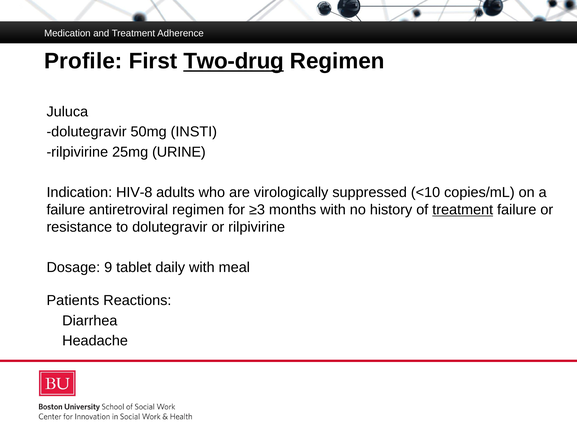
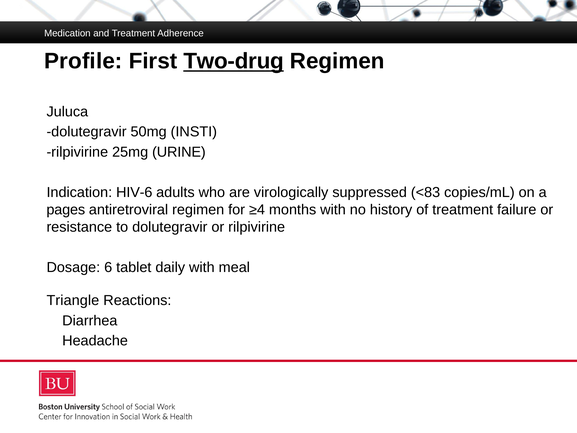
HIV-8: HIV-8 -> HIV-6
<10: <10 -> <83
failure at (66, 210): failure -> pages
≥3: ≥3 -> ≥4
treatment at (463, 210) underline: present -> none
9: 9 -> 6
Patients: Patients -> Triangle
